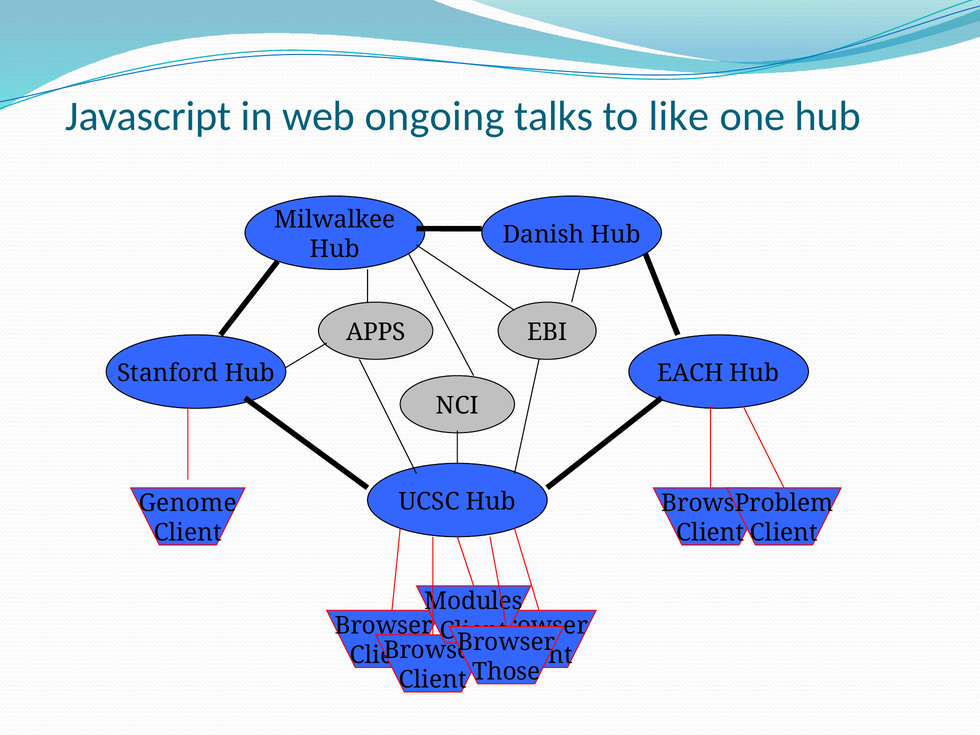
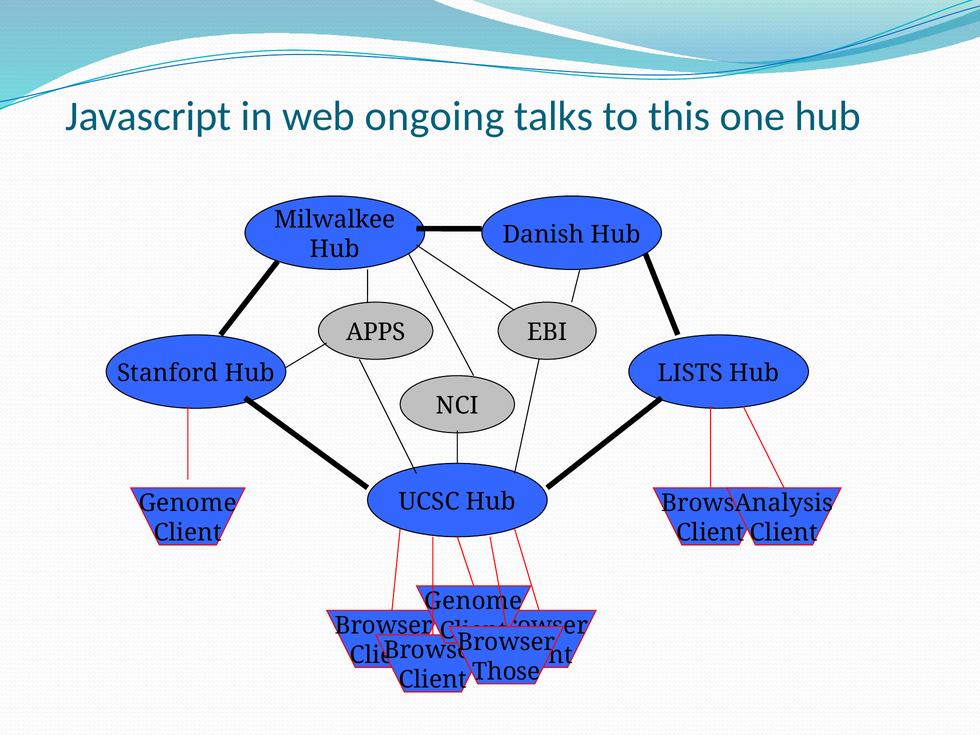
like: like -> this
EACH: EACH -> LISTS
Problem: Problem -> Analysis
Modules at (474, 601): Modules -> Genome
